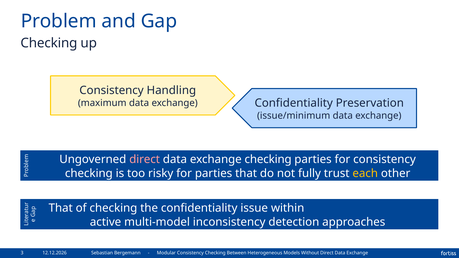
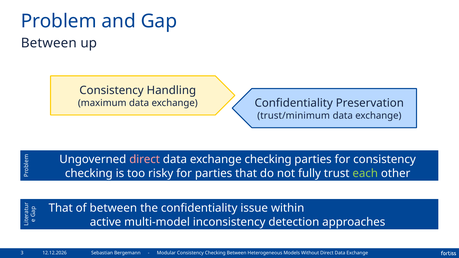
Checking at (49, 43): Checking -> Between
issue/minimum: issue/minimum -> trust/minimum
each colour: yellow -> light green
of checking: checking -> between
